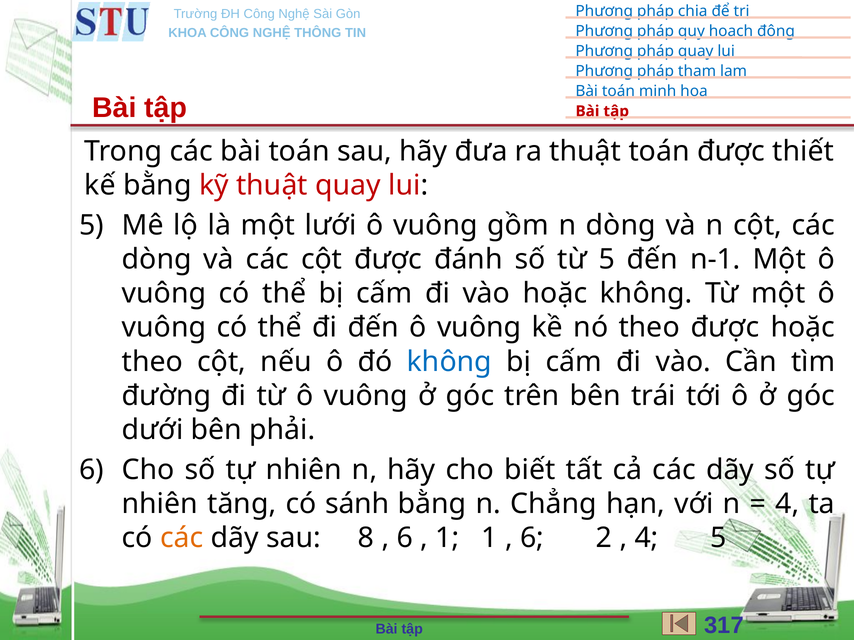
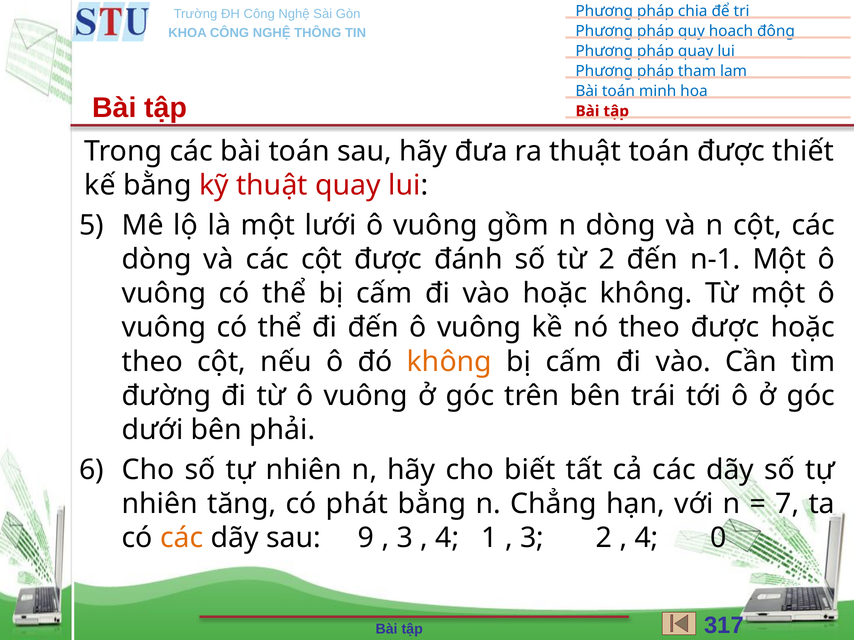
từ 5: 5 -> 2
không at (449, 362) colour: blue -> orange
sánh: sánh -> phát
4 at (787, 504): 4 -> 7
8: 8 -> 9
6 at (405, 538): 6 -> 3
1 at (447, 538): 1 -> 4
6 at (532, 538): 6 -> 3
4 5: 5 -> 0
